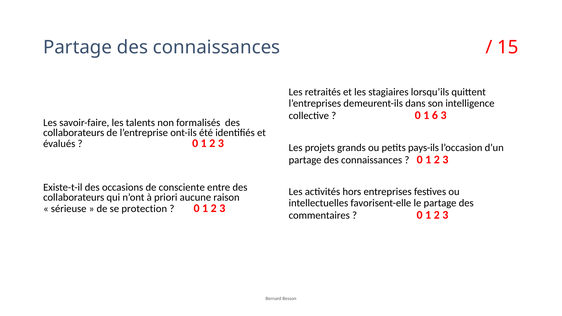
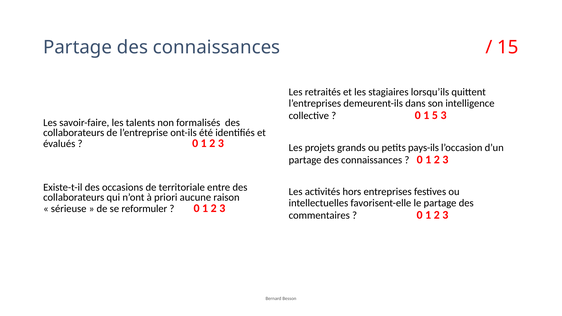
6: 6 -> 5
consciente: consciente -> territoriale
protection: protection -> reformuler
